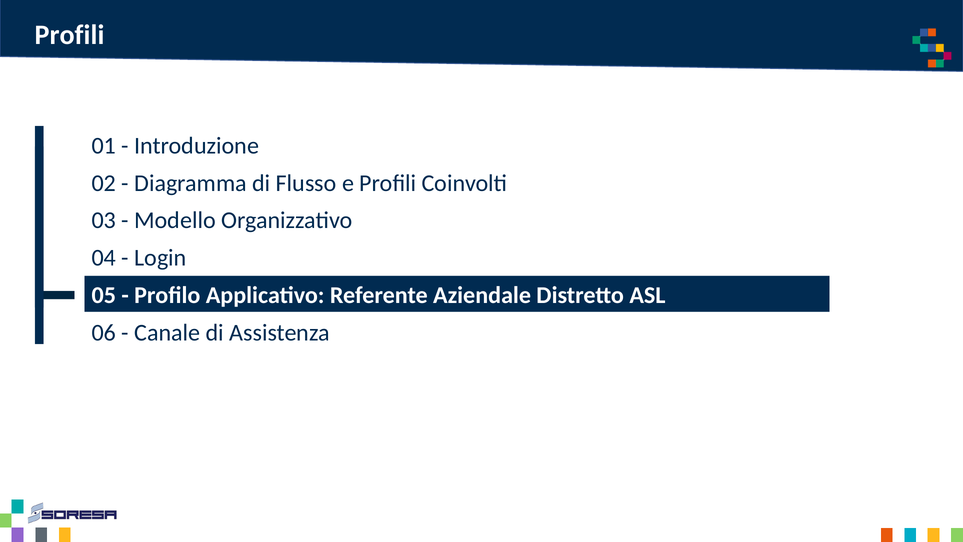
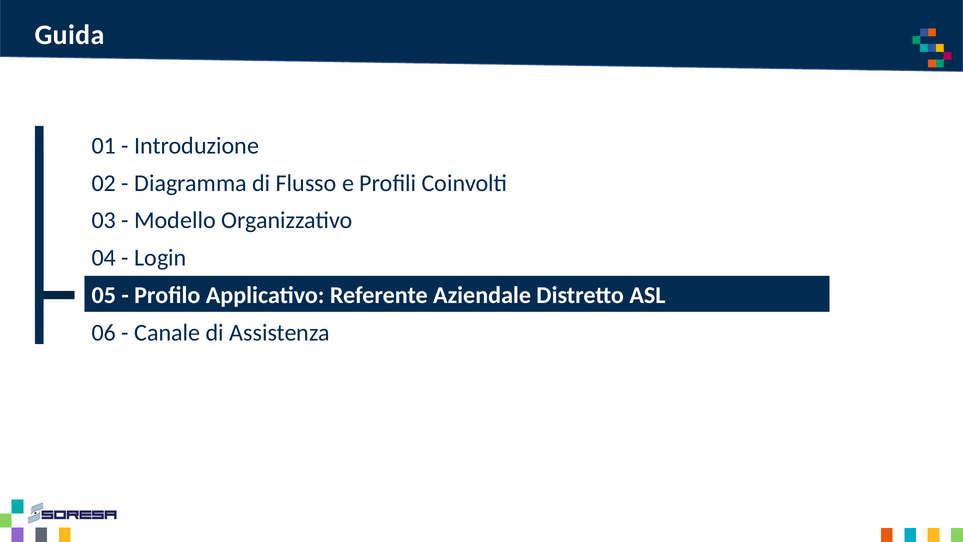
Profili at (70, 35): Profili -> Guida
